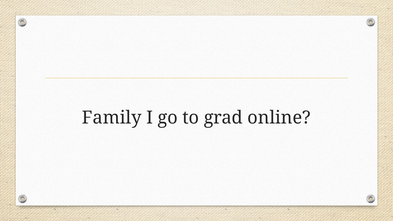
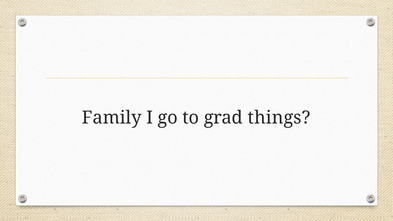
online: online -> things
